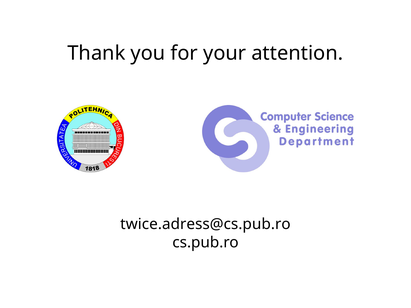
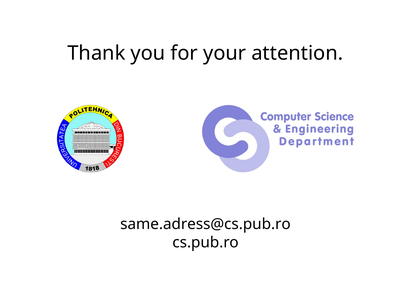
twice.adress@cs.pub.ro: twice.adress@cs.pub.ro -> same.adress@cs.pub.ro
